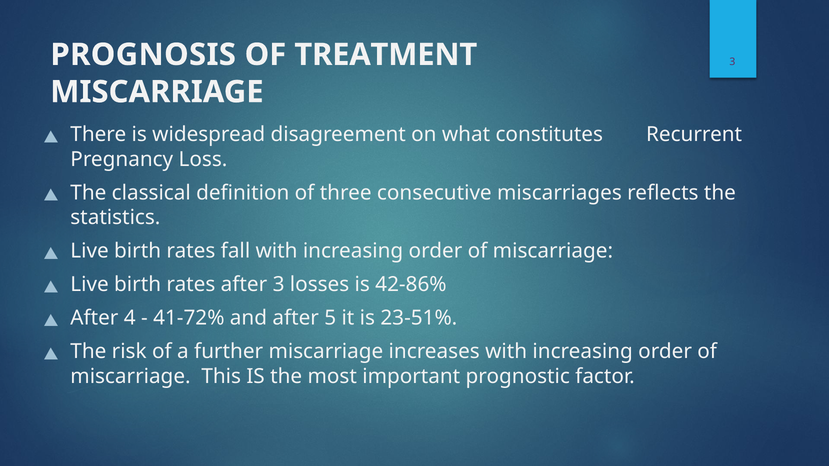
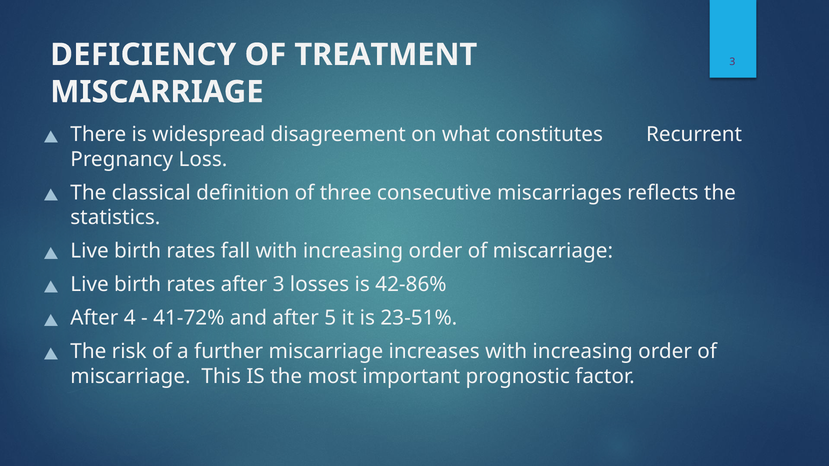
PROGNOSIS: PROGNOSIS -> DEFICIENCY
